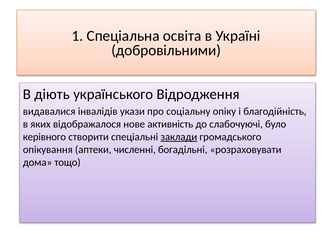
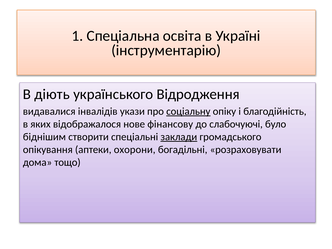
добровільними: добровільними -> інструментарію
соціальну underline: none -> present
активність: активність -> фінансову
керівного: керівного -> біднішим
численні: численні -> охорони
